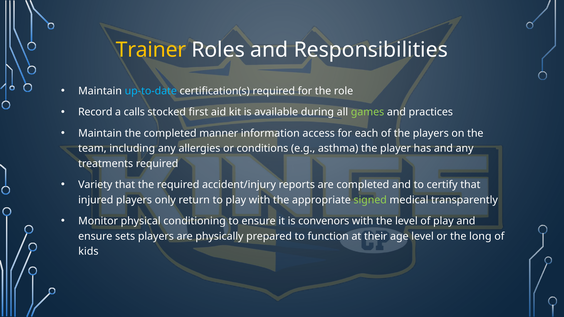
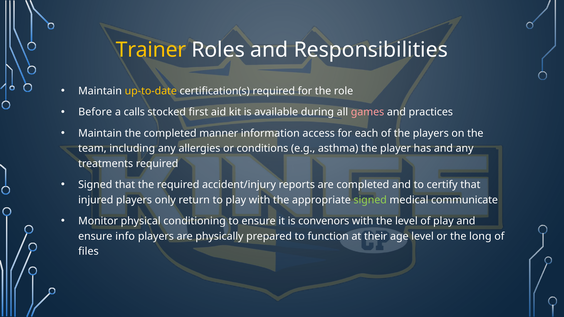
up-to-date colour: light blue -> yellow
Record: Record -> Before
games colour: light green -> pink
Variety at (95, 185): Variety -> Signed
transparently: transparently -> communicate
sets: sets -> info
kids: kids -> files
